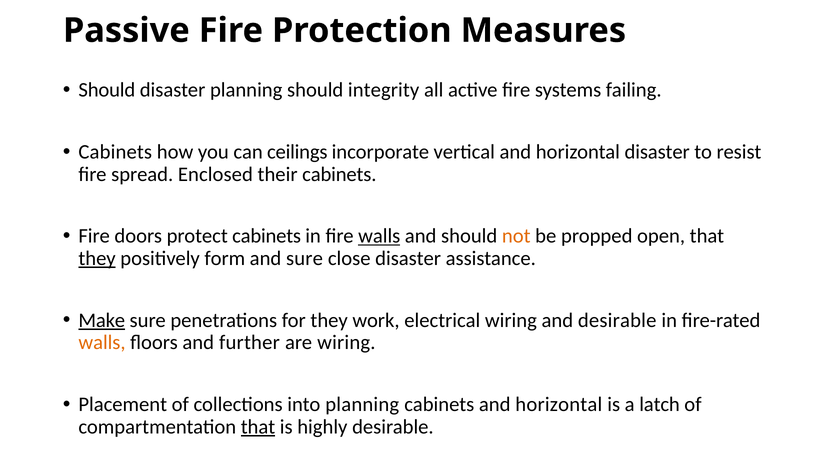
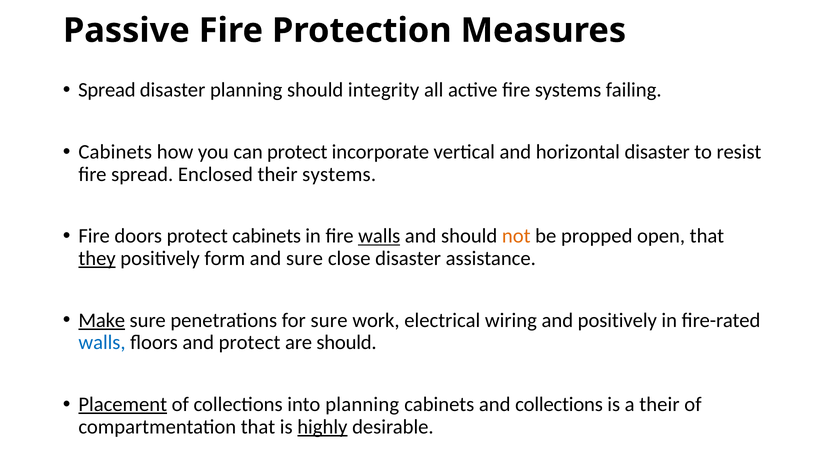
Should at (107, 90): Should -> Spread
can ceilings: ceilings -> protect
their cabinets: cabinets -> systems
for they: they -> sure
and desirable: desirable -> positively
walls at (102, 342) colour: orange -> blue
and further: further -> protect
are wiring: wiring -> should
Placement underline: none -> present
cabinets and horizontal: horizontal -> collections
a latch: latch -> their
that at (258, 426) underline: present -> none
highly underline: none -> present
